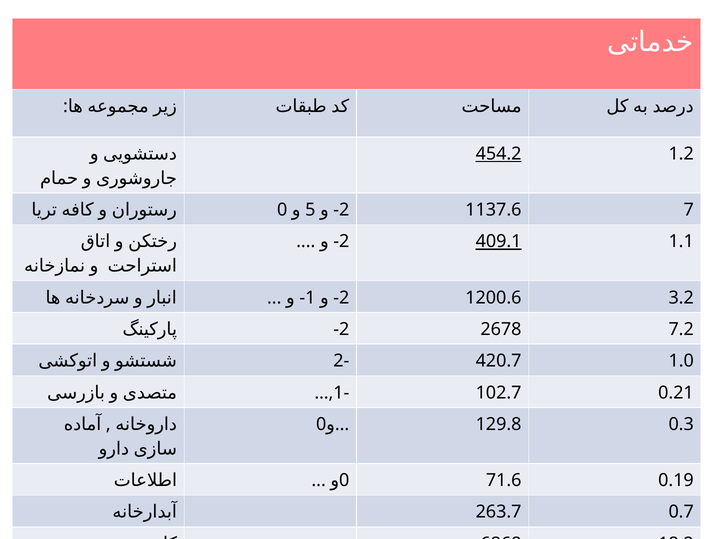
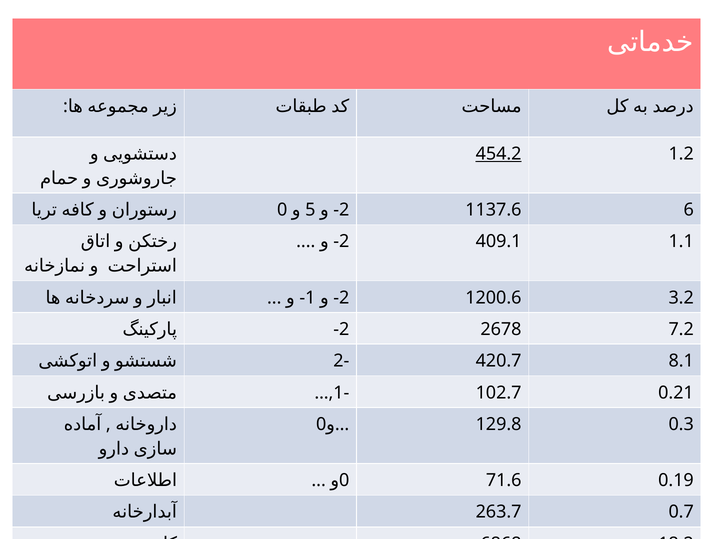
7: 7 -> 6
409.1 underline: present -> none
1.0: 1.0 -> 8.1
